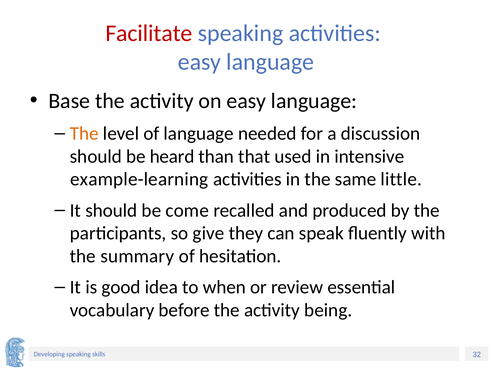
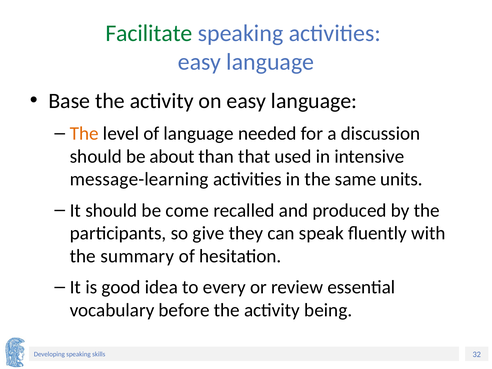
Facilitate colour: red -> green
heard: heard -> about
example-learning: example-learning -> message-learning
little: little -> units
when: when -> every
